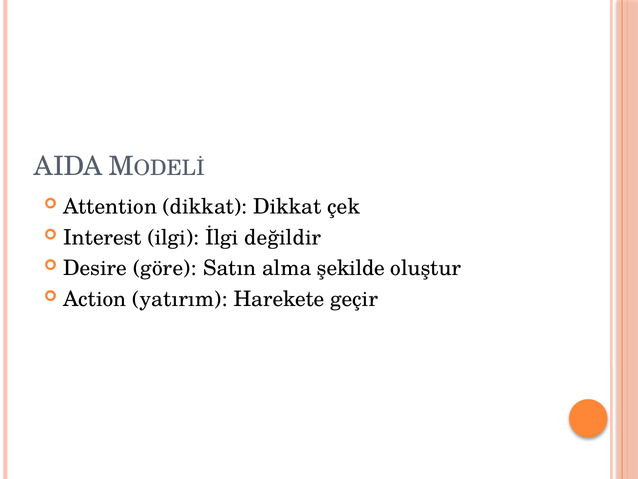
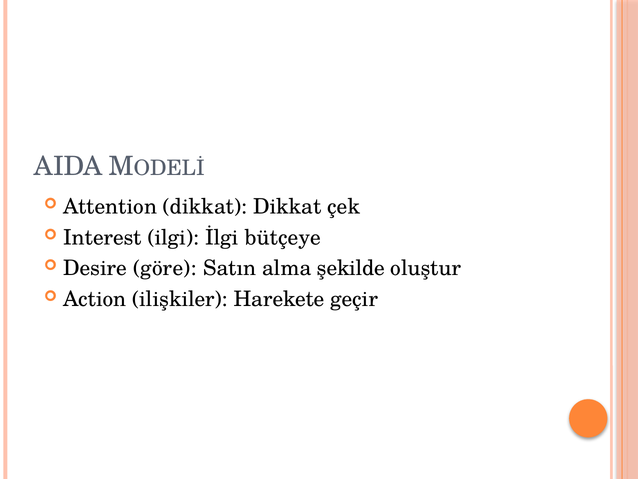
değildir: değildir -> bütçeye
yatırım: yatırım -> ilişkiler
